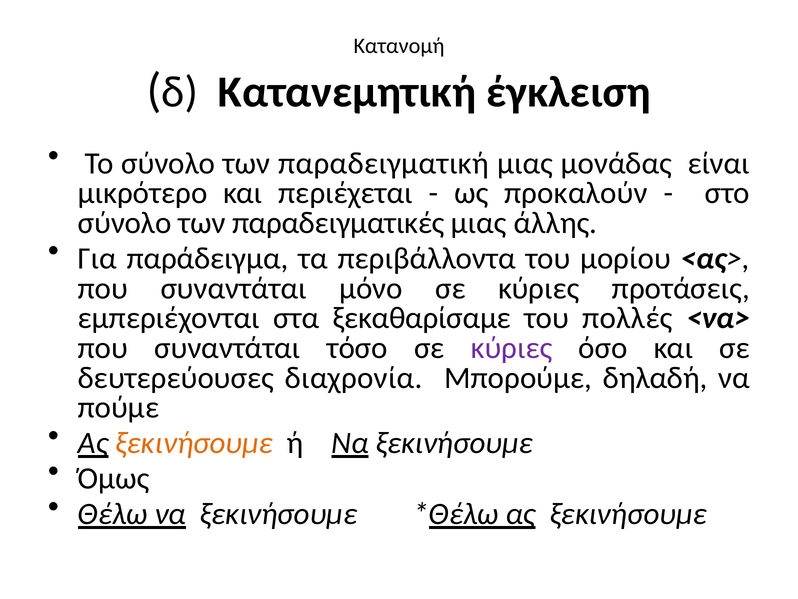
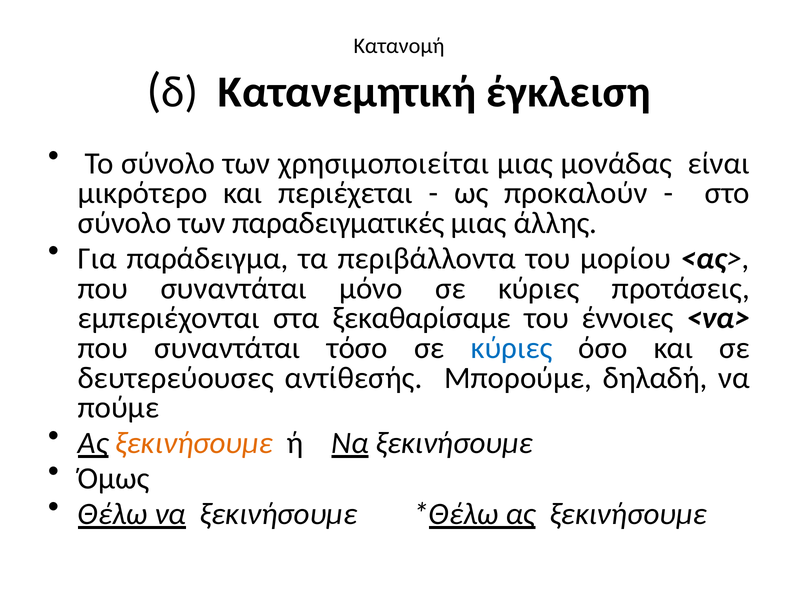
παραδειγματική: παραδειγματική -> χρησιμοποιείται
πολλές: πολλές -> έννοιες
κύριες at (512, 348) colour: purple -> blue
διαχρονία: διαχρονία -> αντίθεσής
